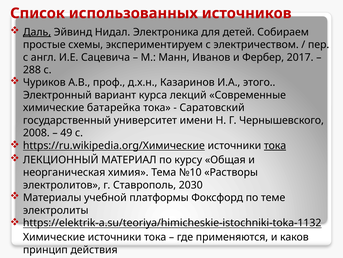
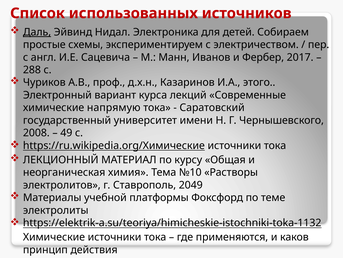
батарейка: батарейка -> напрямую
тока at (275, 145) underline: present -> none
2030: 2030 -> 2049
